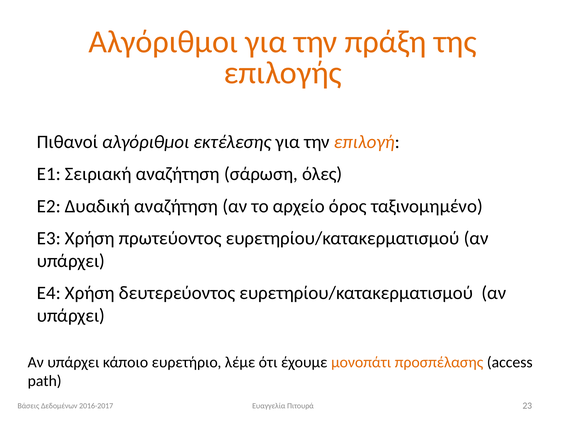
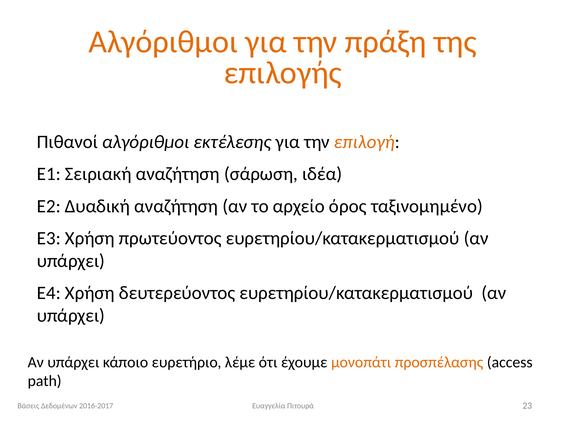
όλες: όλες -> ιδέα
